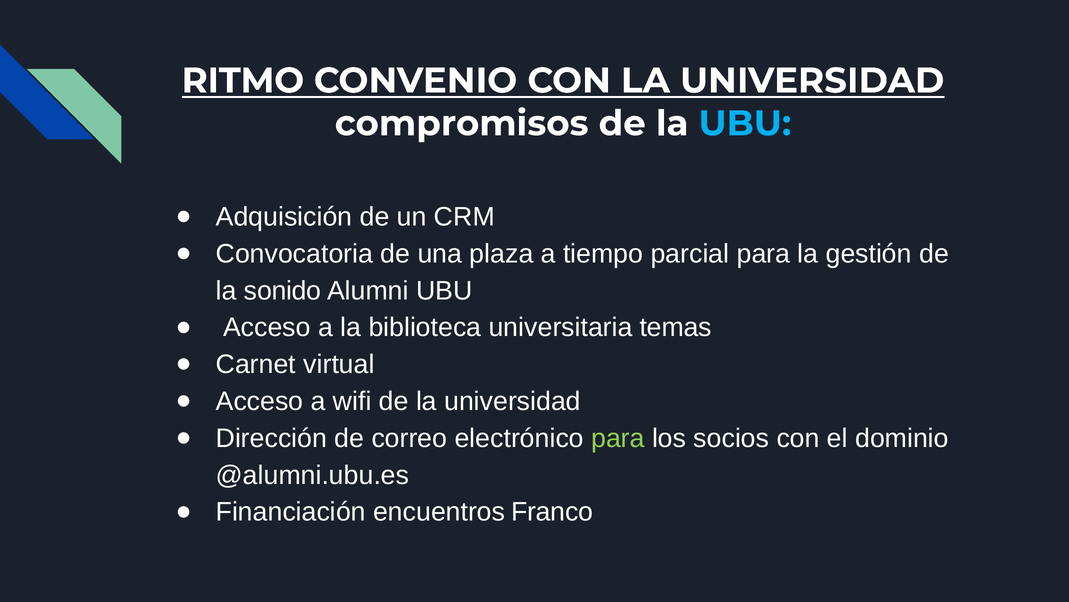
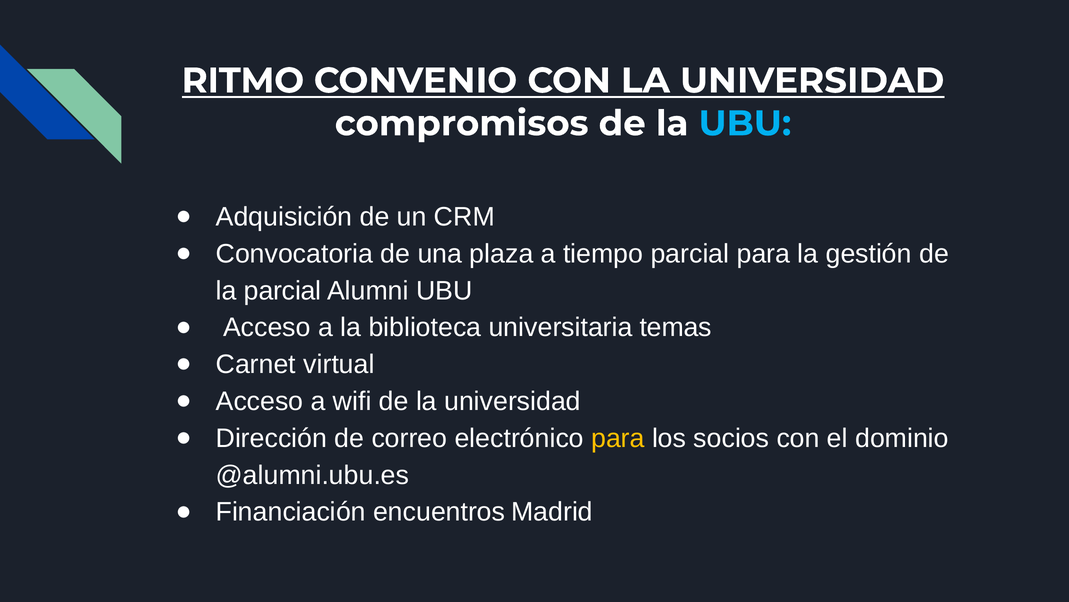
la sonido: sonido -> parcial
para at (618, 438) colour: light green -> yellow
Franco: Franco -> Madrid
